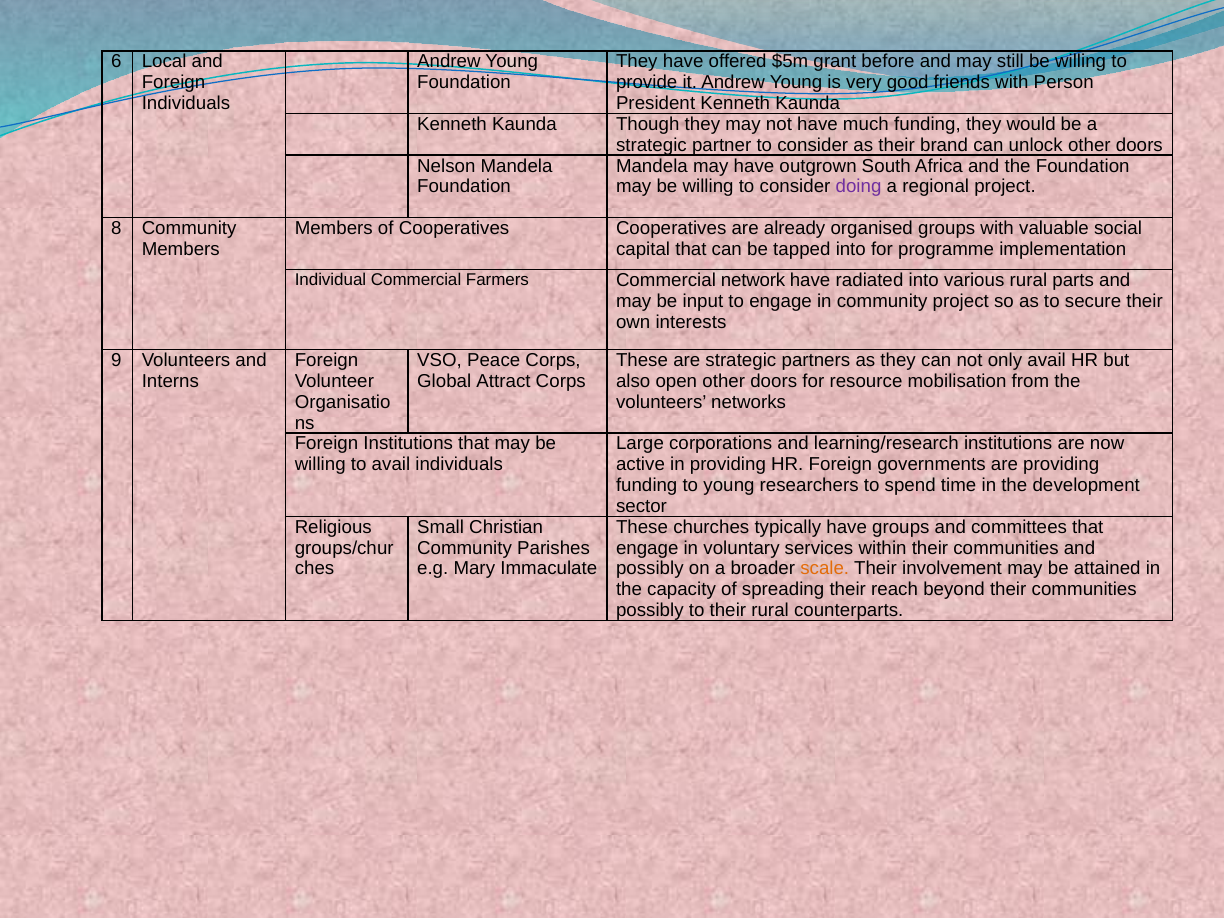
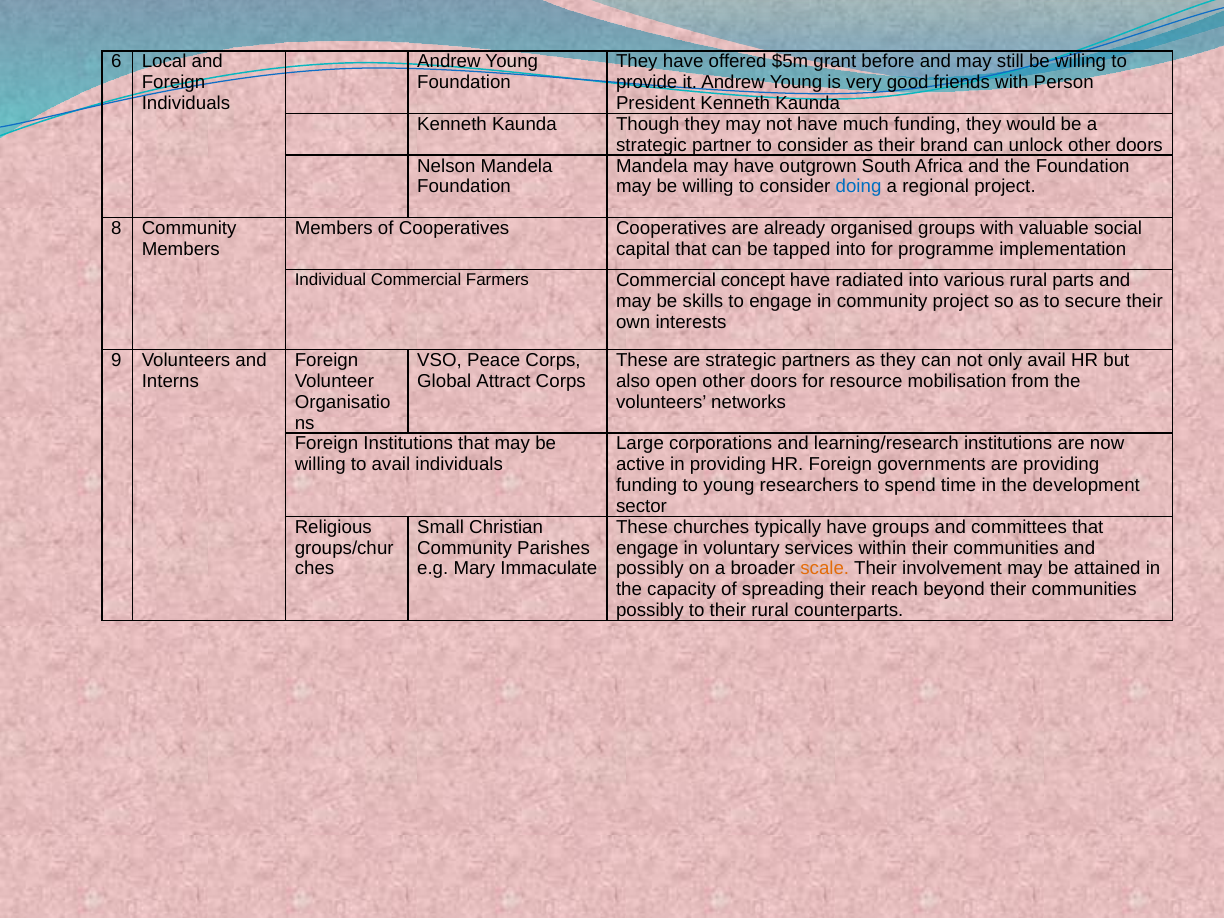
doing colour: purple -> blue
network: network -> concept
input: input -> skills
